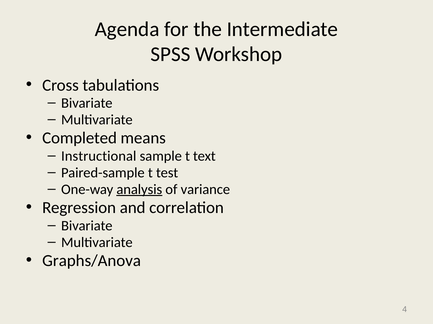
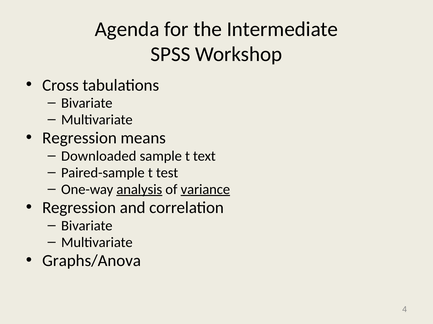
Completed at (80, 138): Completed -> Regression
Instructional: Instructional -> Downloaded
variance underline: none -> present
